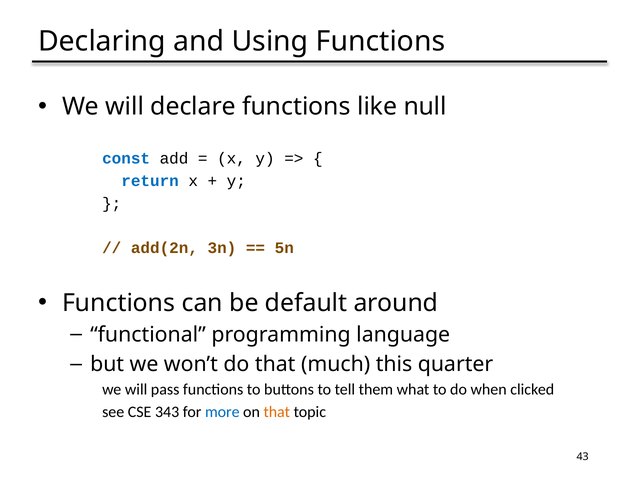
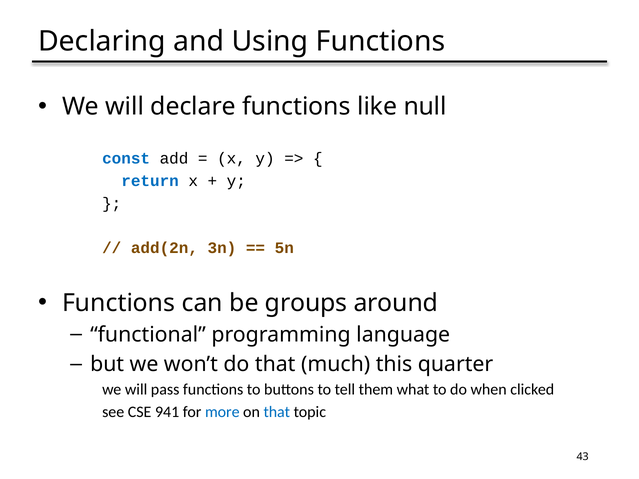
default: default -> groups
343: 343 -> 941
that at (277, 412) colour: orange -> blue
